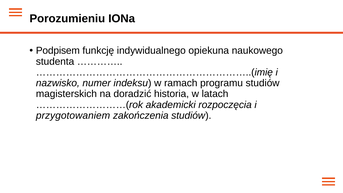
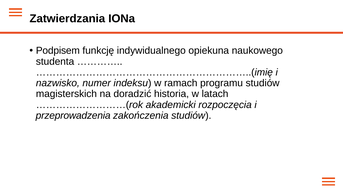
Porozumieniu: Porozumieniu -> Zatwierdzania
przygotowaniem: przygotowaniem -> przeprowadzenia
